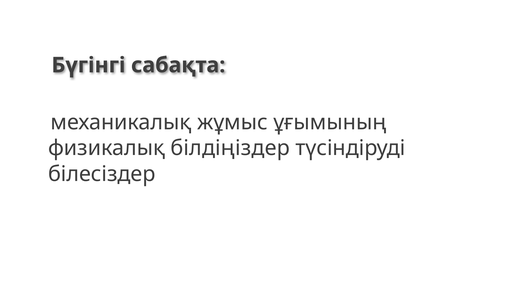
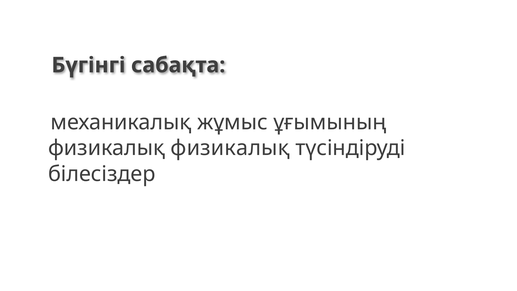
физикалық білдіңіздер: білдіңіздер -> физикалық
